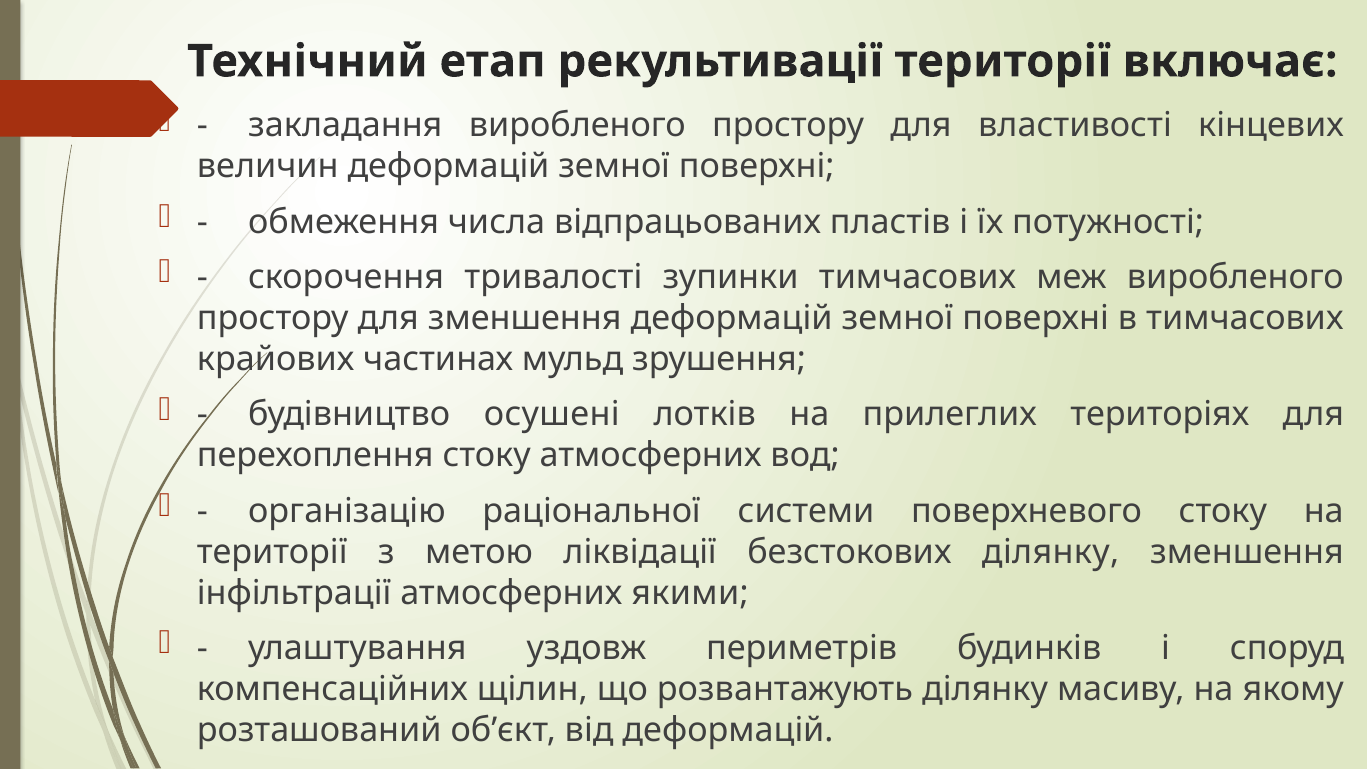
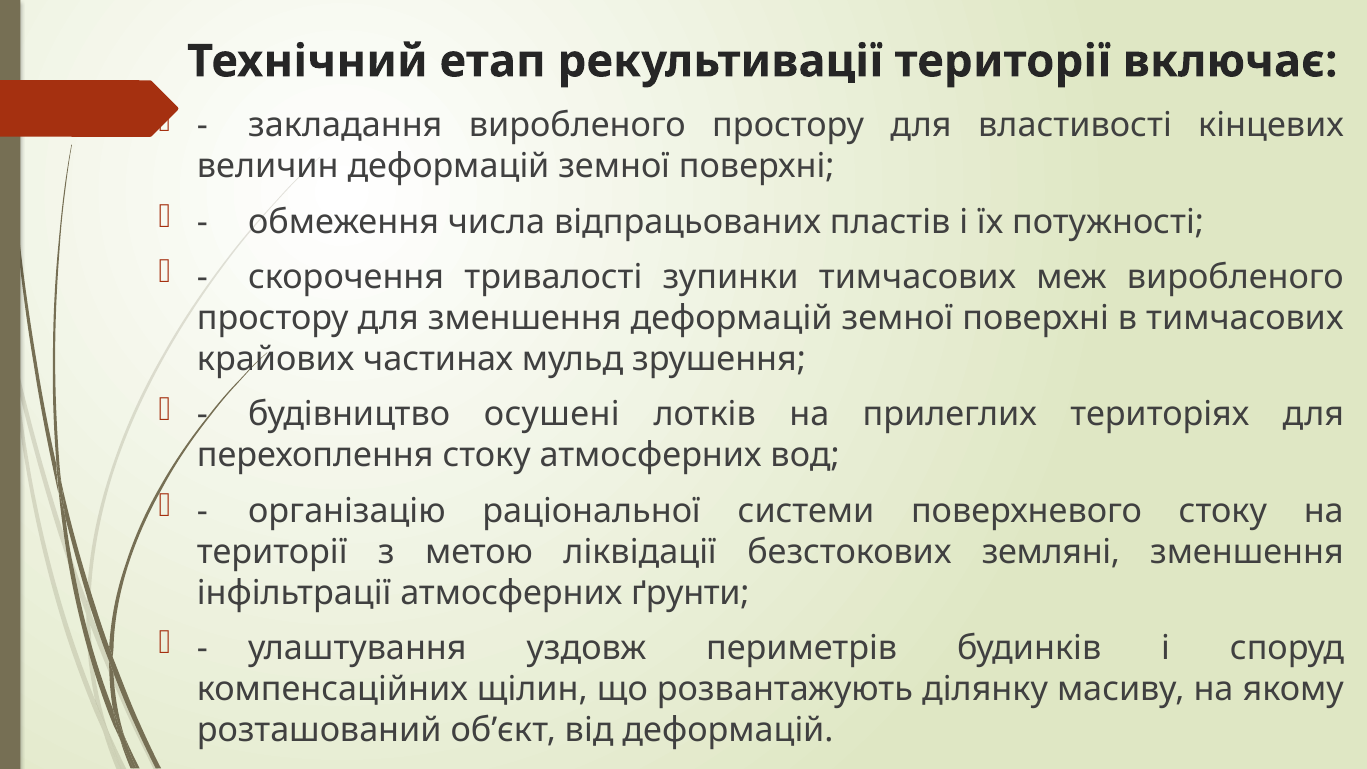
безстокових ділянку: ділянку -> земляні
якими: якими -> ґрунти
